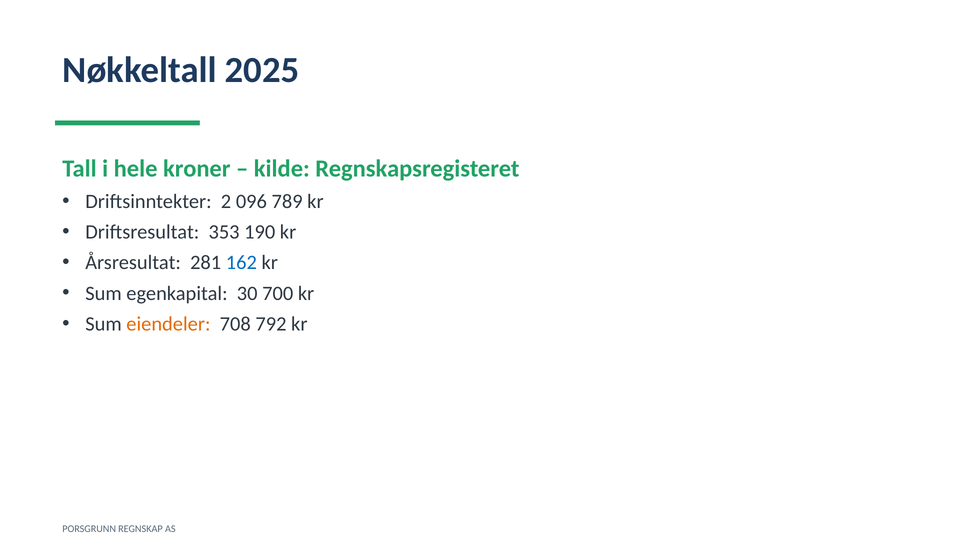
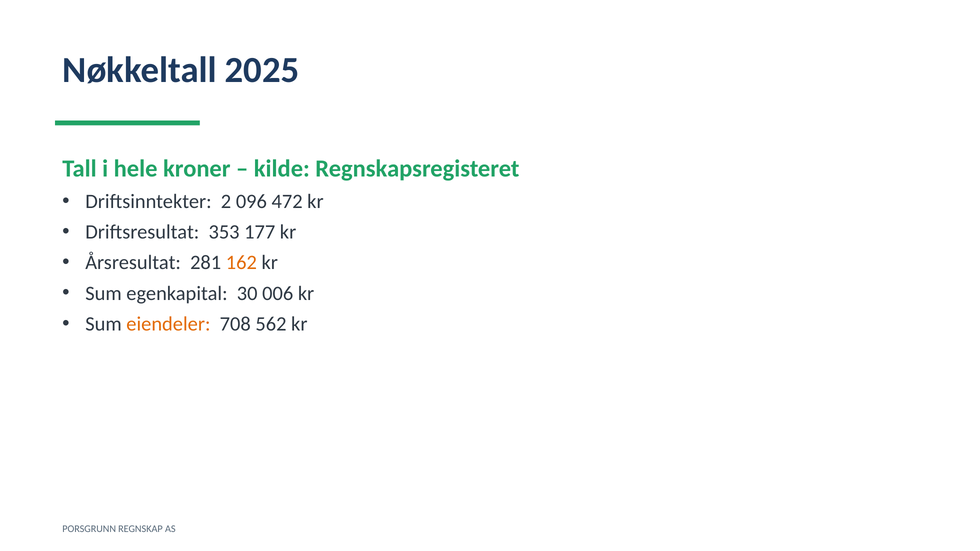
789: 789 -> 472
190: 190 -> 177
162 colour: blue -> orange
700: 700 -> 006
792: 792 -> 562
